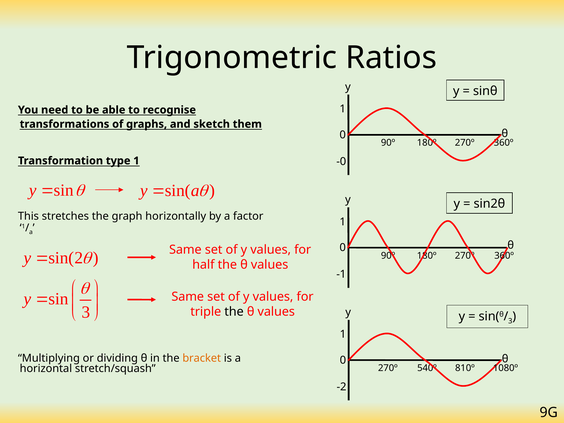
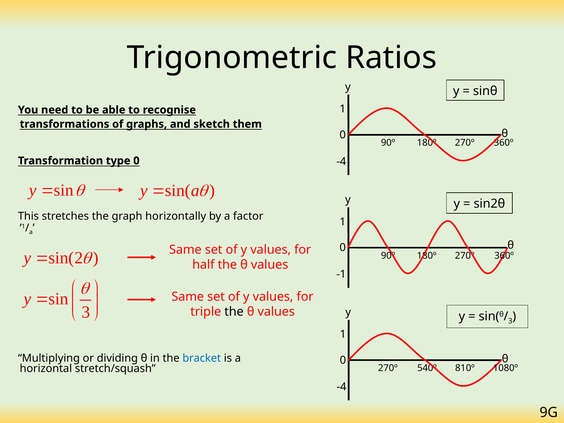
-0 at (341, 161): -0 -> -4
type 1: 1 -> 0
bracket colour: orange -> blue
-2 at (342, 387): -2 -> -4
